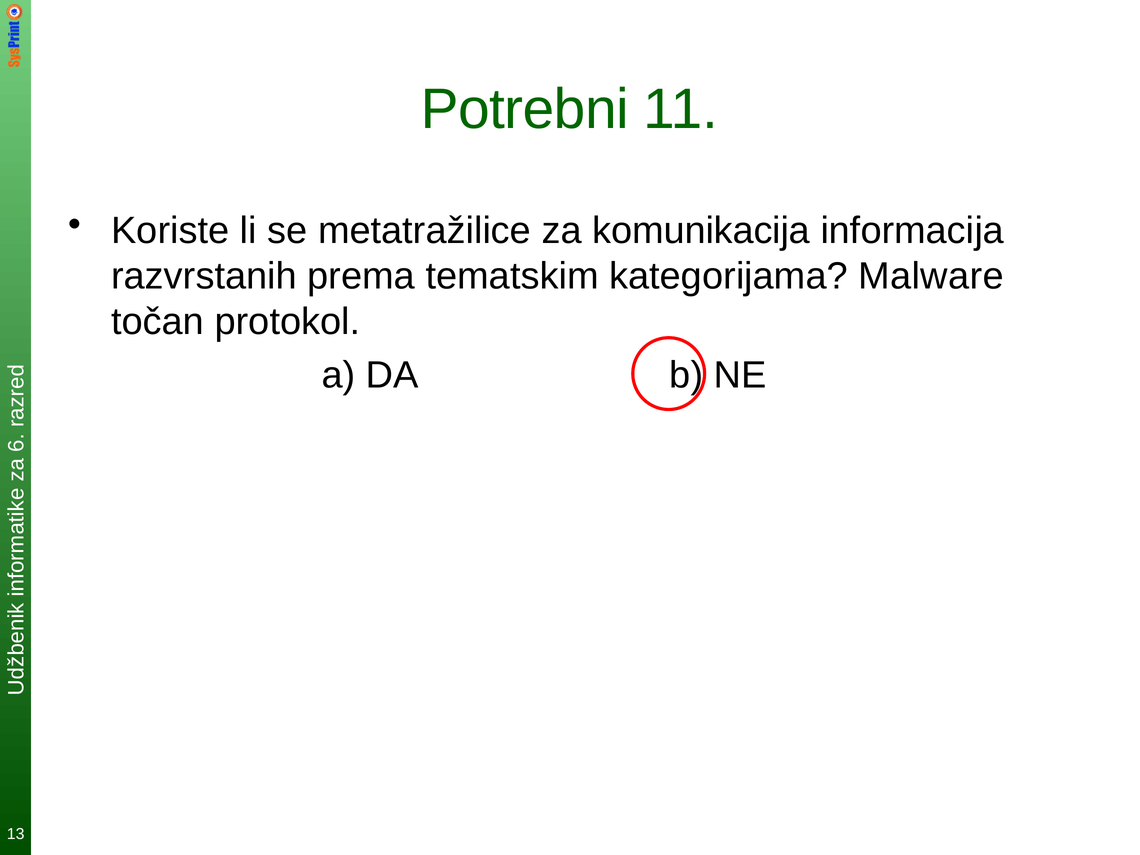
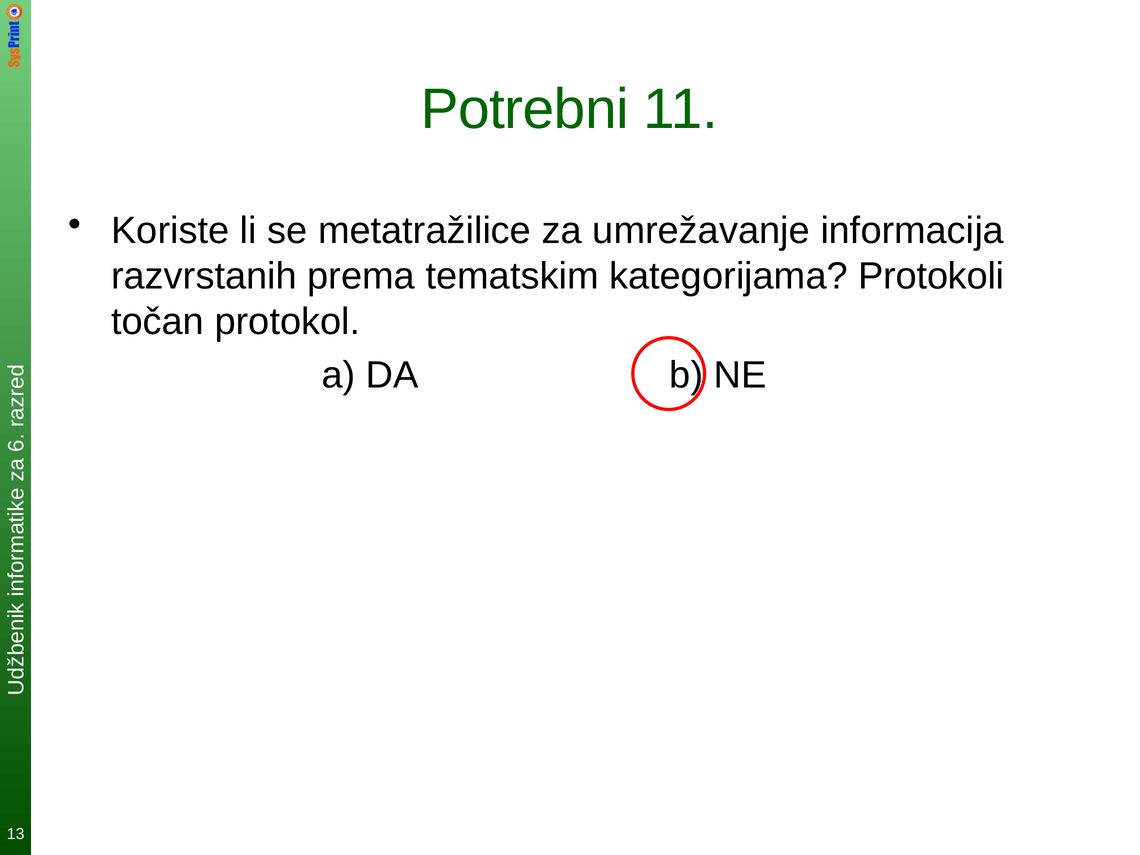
komunikacija: komunikacija -> umrežavanje
Malware: Malware -> Protokoli
